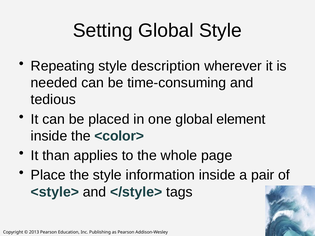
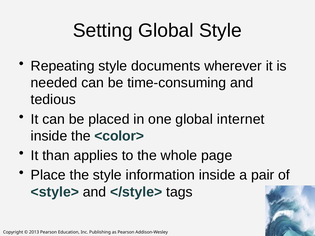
description: description -> documents
element: element -> internet
